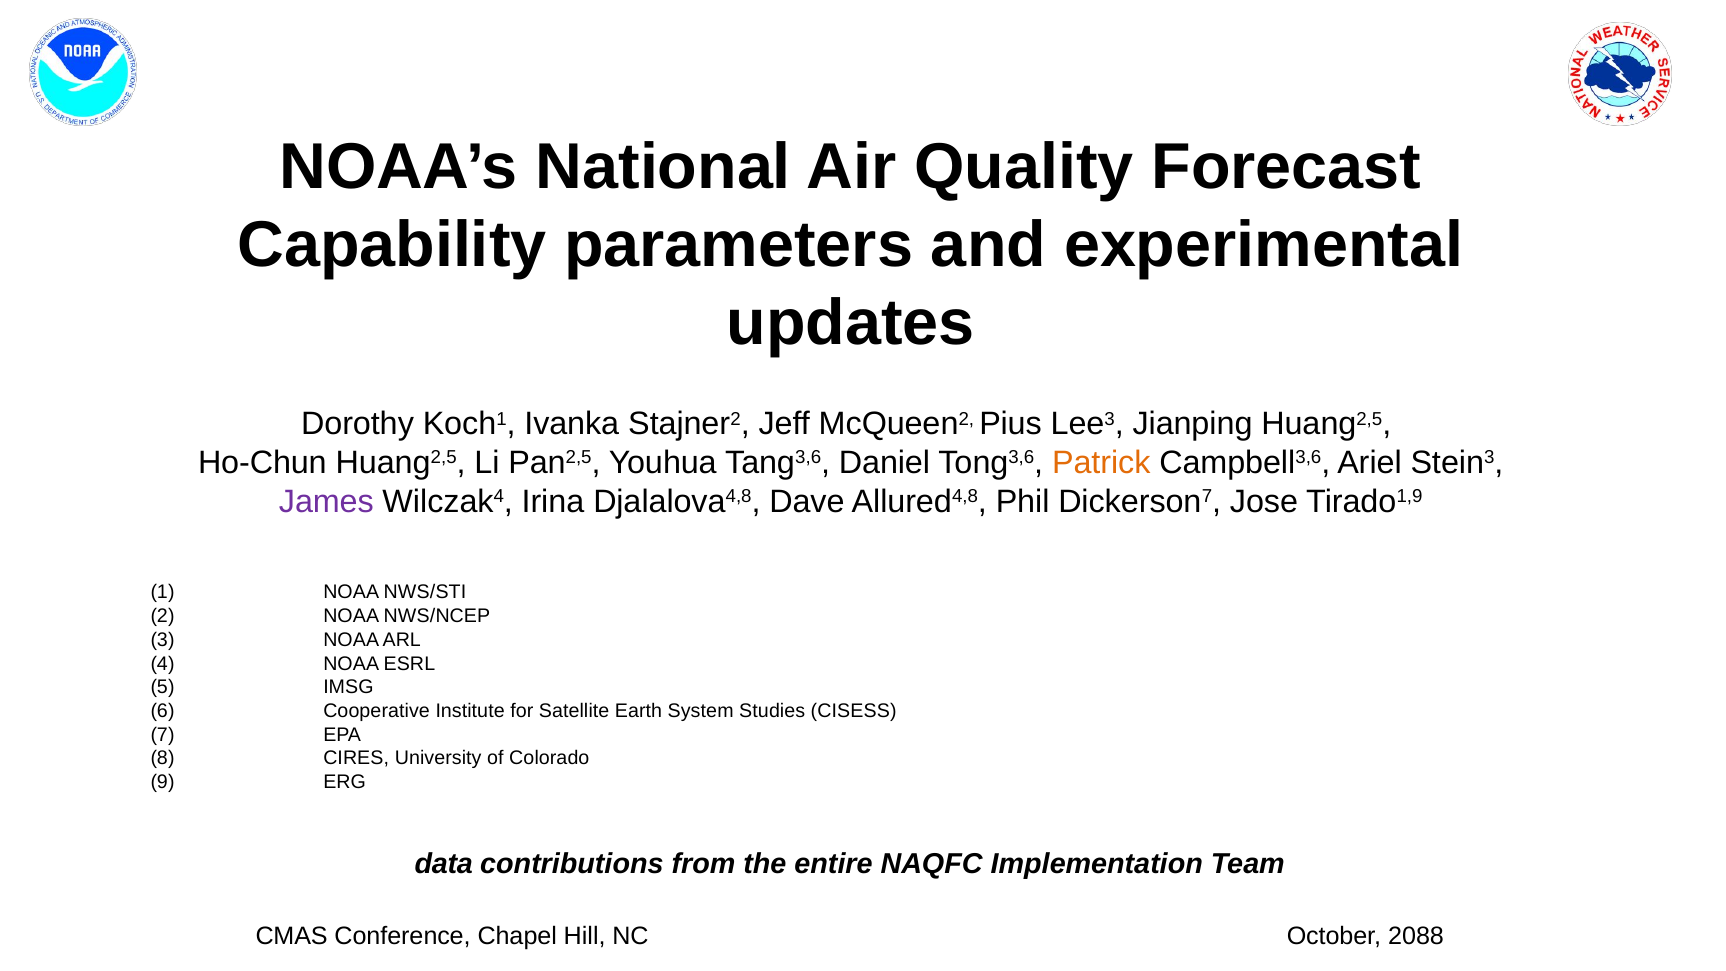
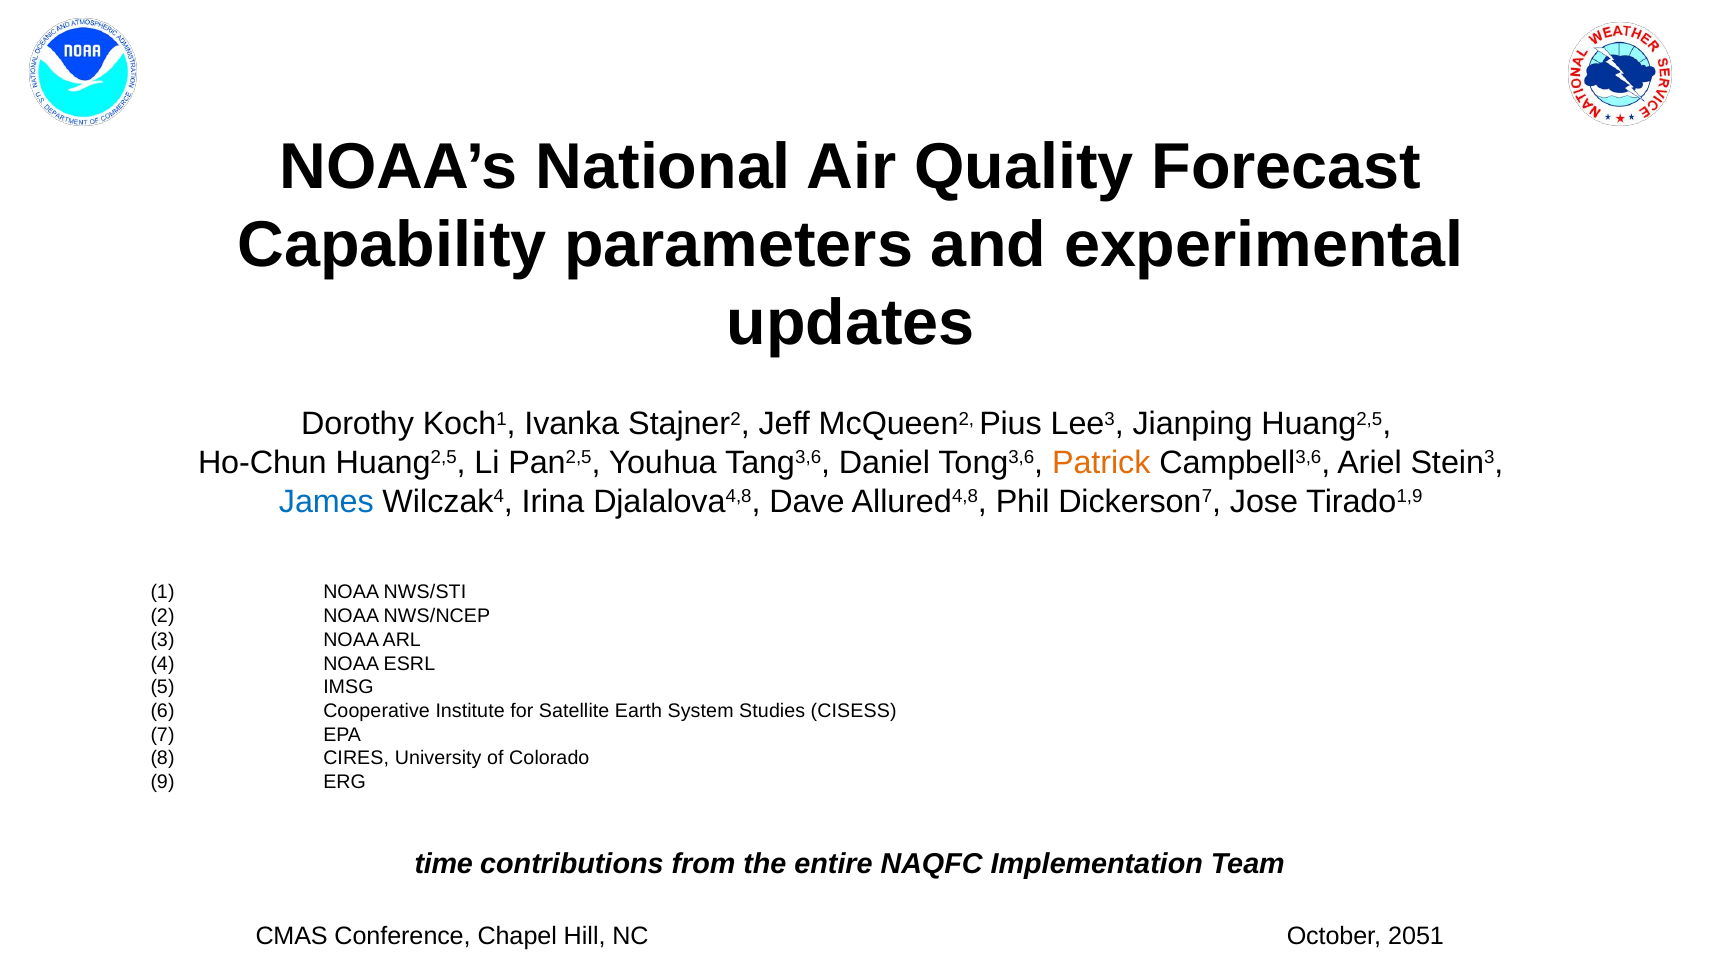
James colour: purple -> blue
data: data -> time
2088: 2088 -> 2051
